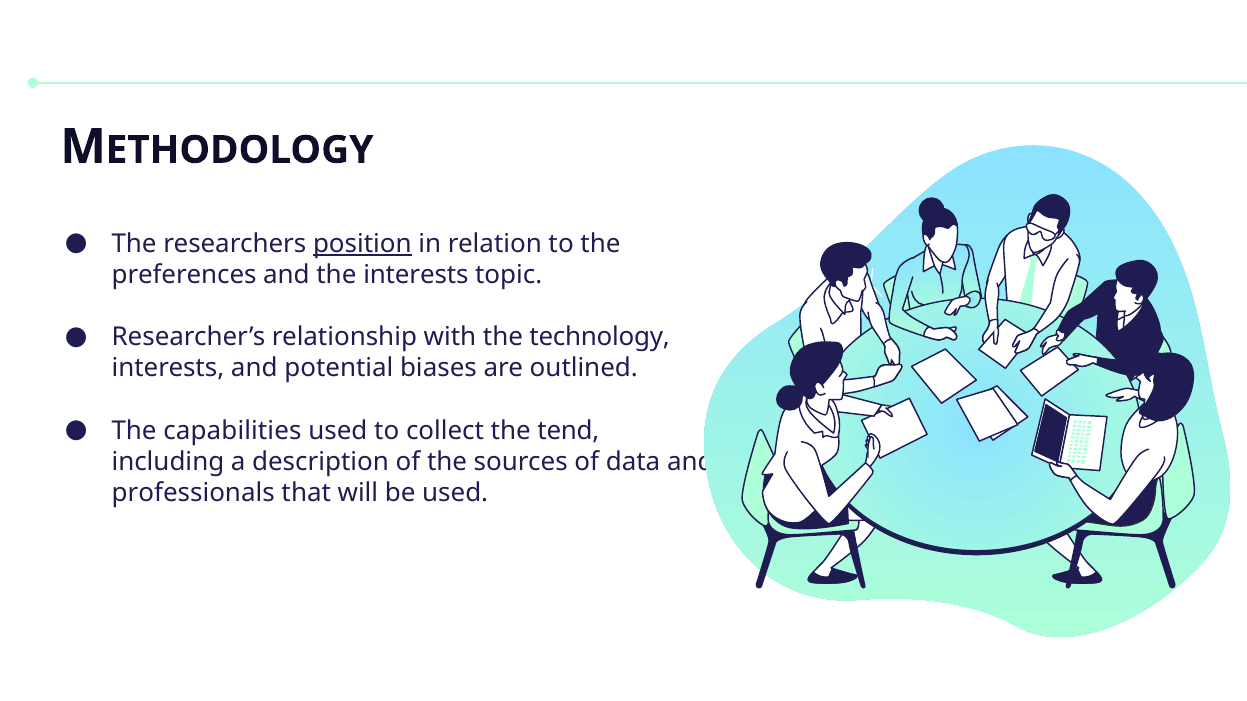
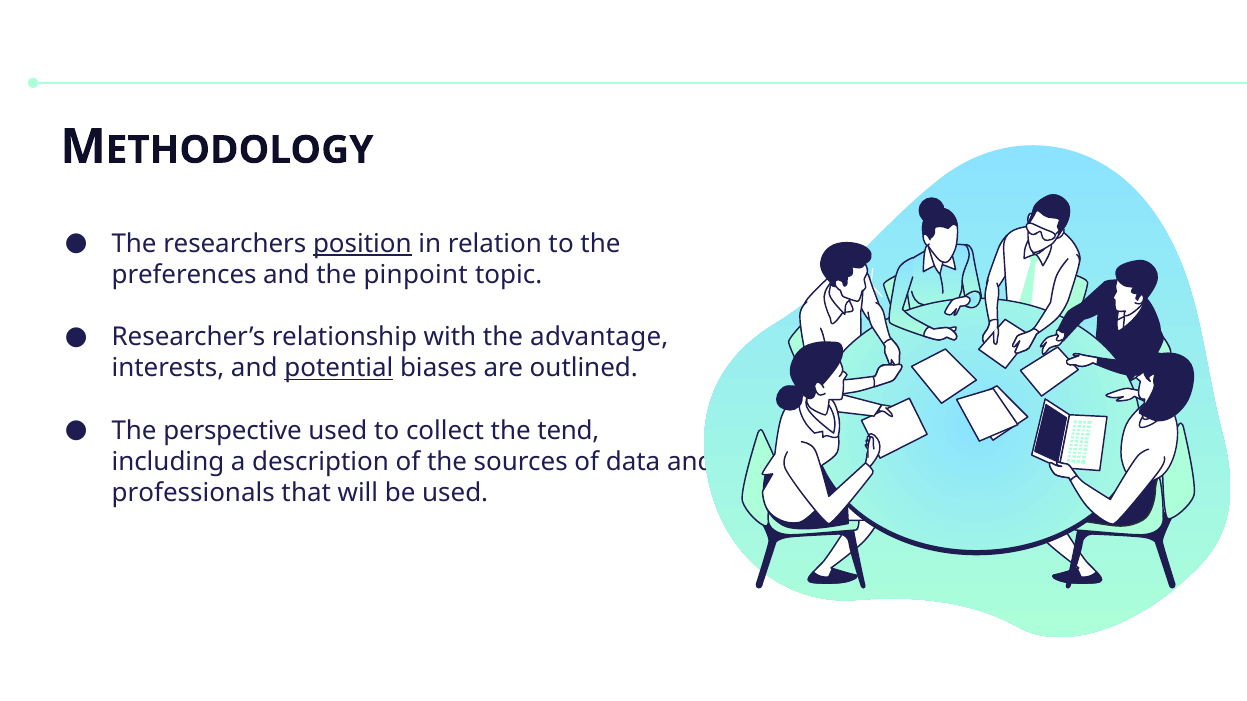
the interests: interests -> pinpoint
technology: technology -> advantage
potential underline: none -> present
capabilities: capabilities -> perspective
